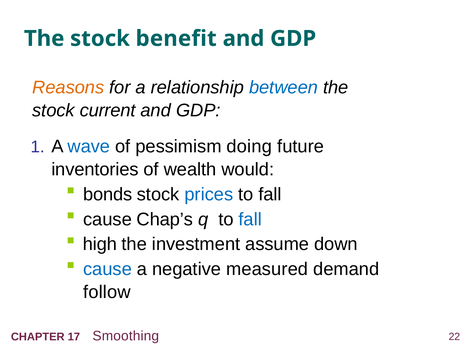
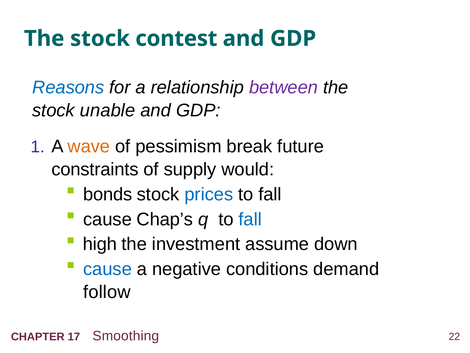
benefit: benefit -> contest
Reasons colour: orange -> blue
between colour: blue -> purple
current: current -> unable
wave colour: blue -> orange
doing: doing -> break
inventories: inventories -> constraints
wealth: wealth -> supply
measured: measured -> conditions
